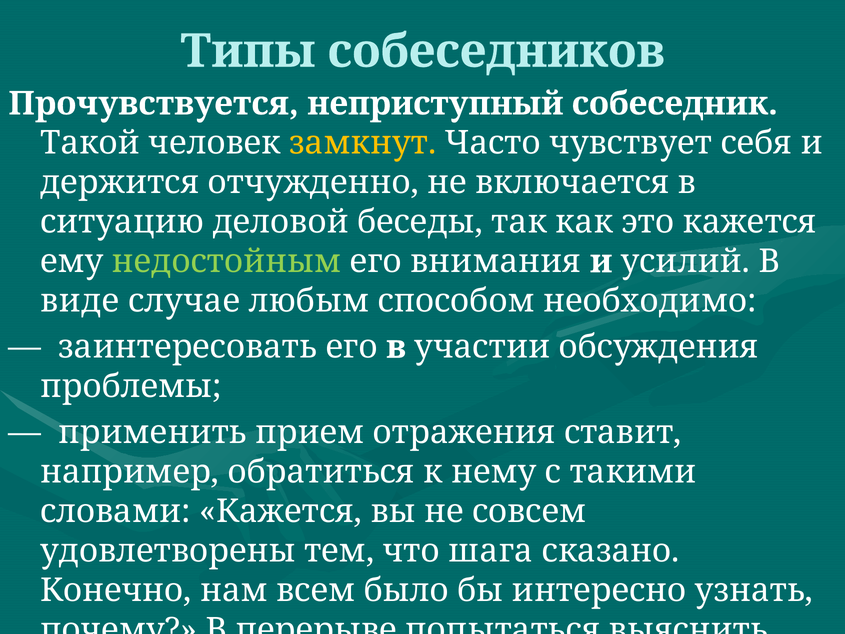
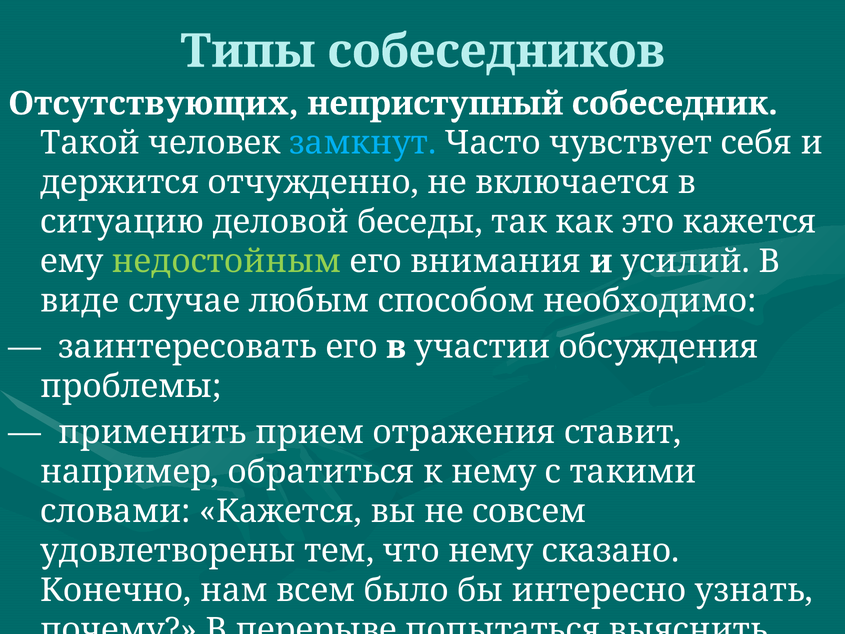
Прочувствуется: Прочувствуется -> Отсутствующих
замкнут colour: yellow -> light blue
что шага: шага -> нему
